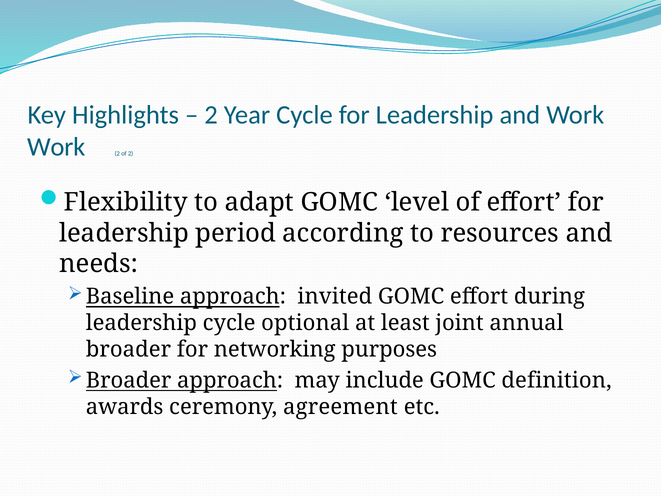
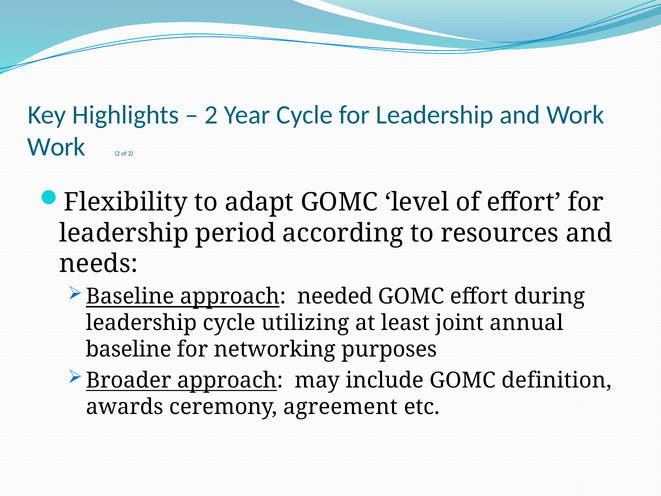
invited: invited -> needed
optional: optional -> utilizing
broader at (128, 349): broader -> baseline
